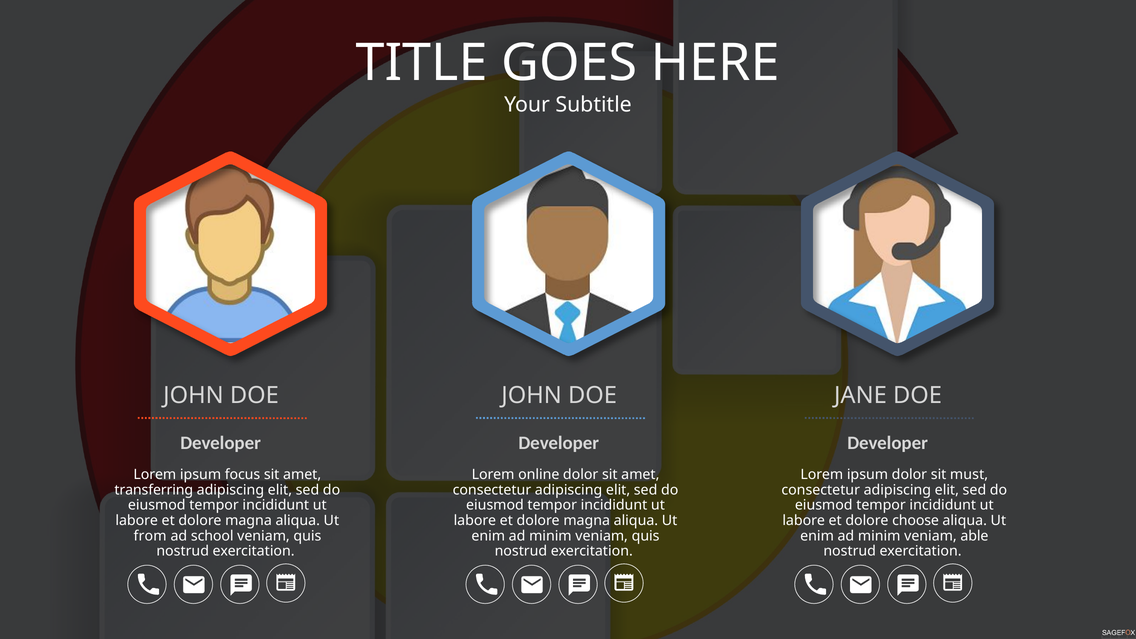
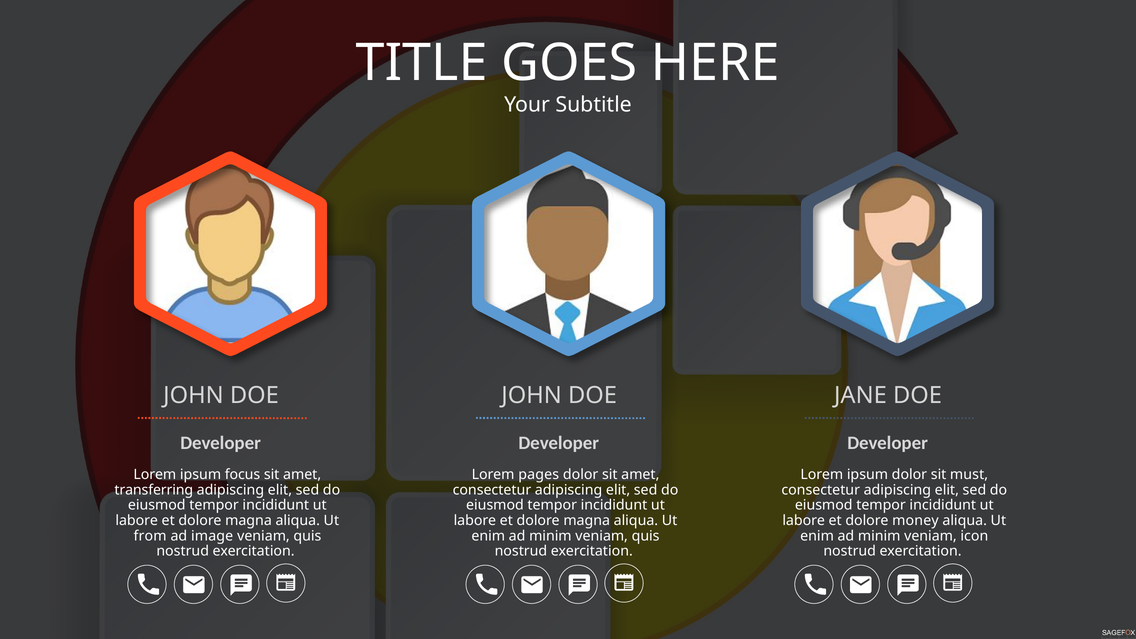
online: online -> pages
choose: choose -> money
school: school -> image
able: able -> icon
